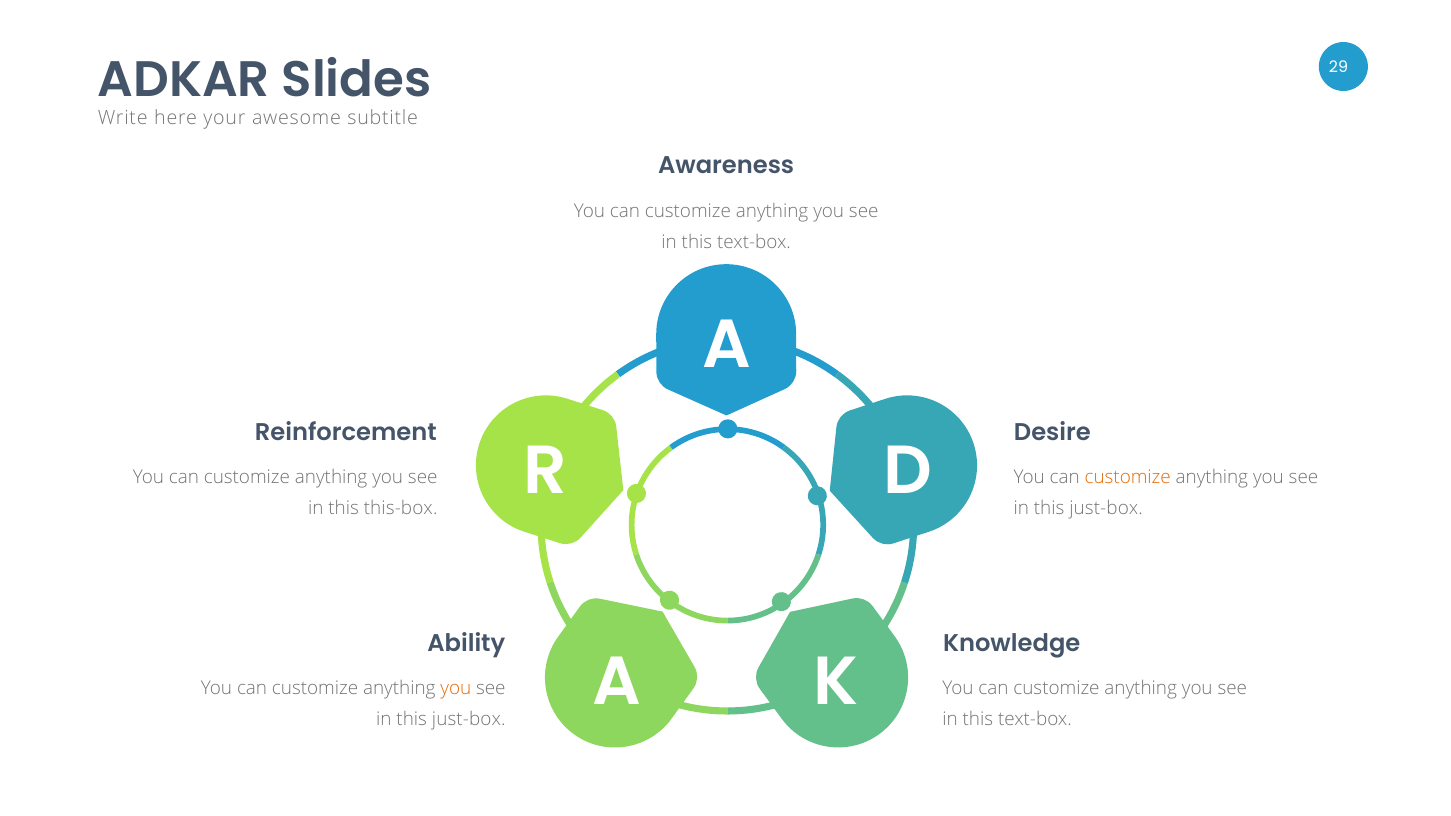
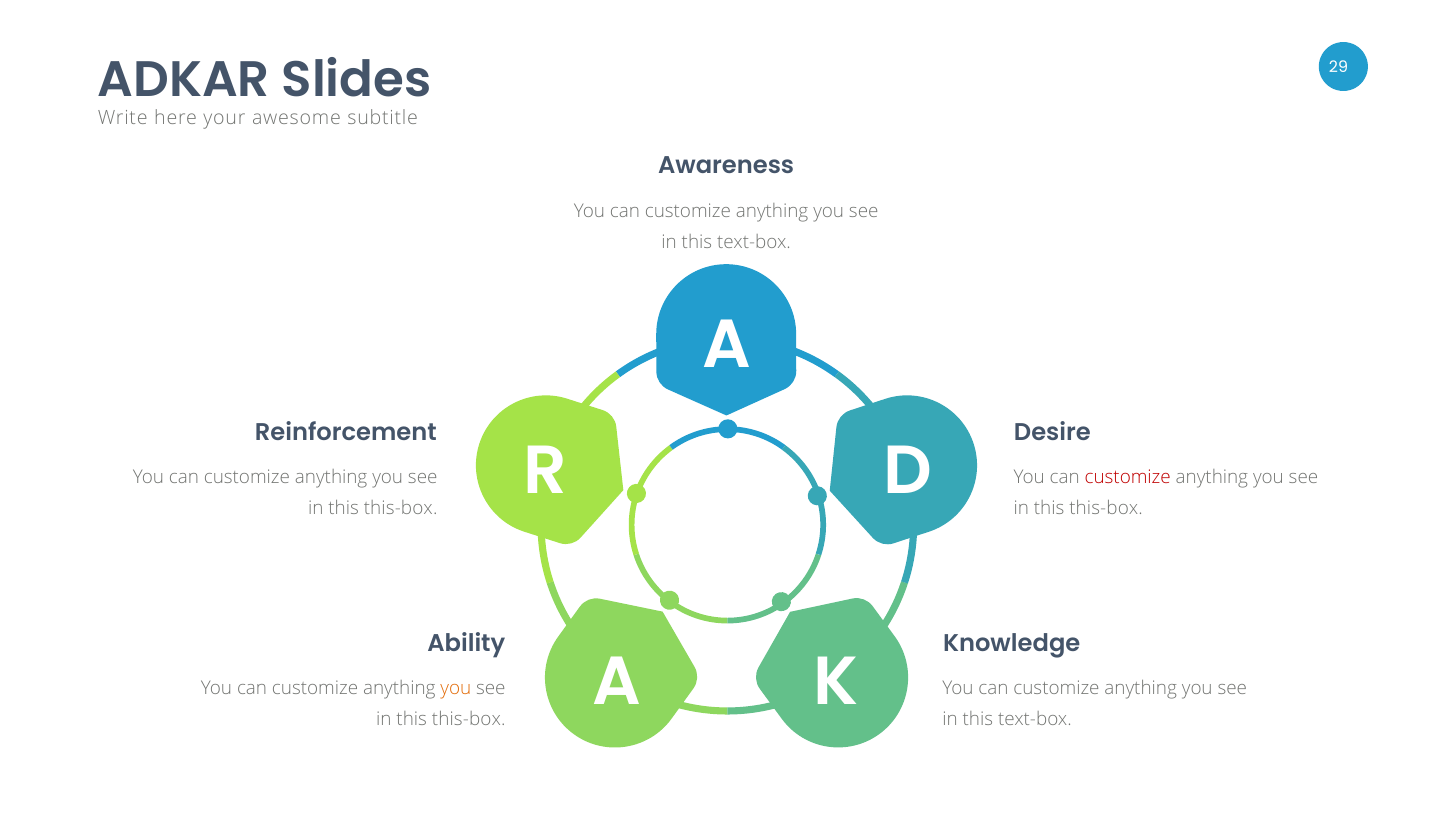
customize at (1128, 478) colour: orange -> red
just-box at (1106, 509): just-box -> this-box
just-box at (469, 720): just-box -> this-box
